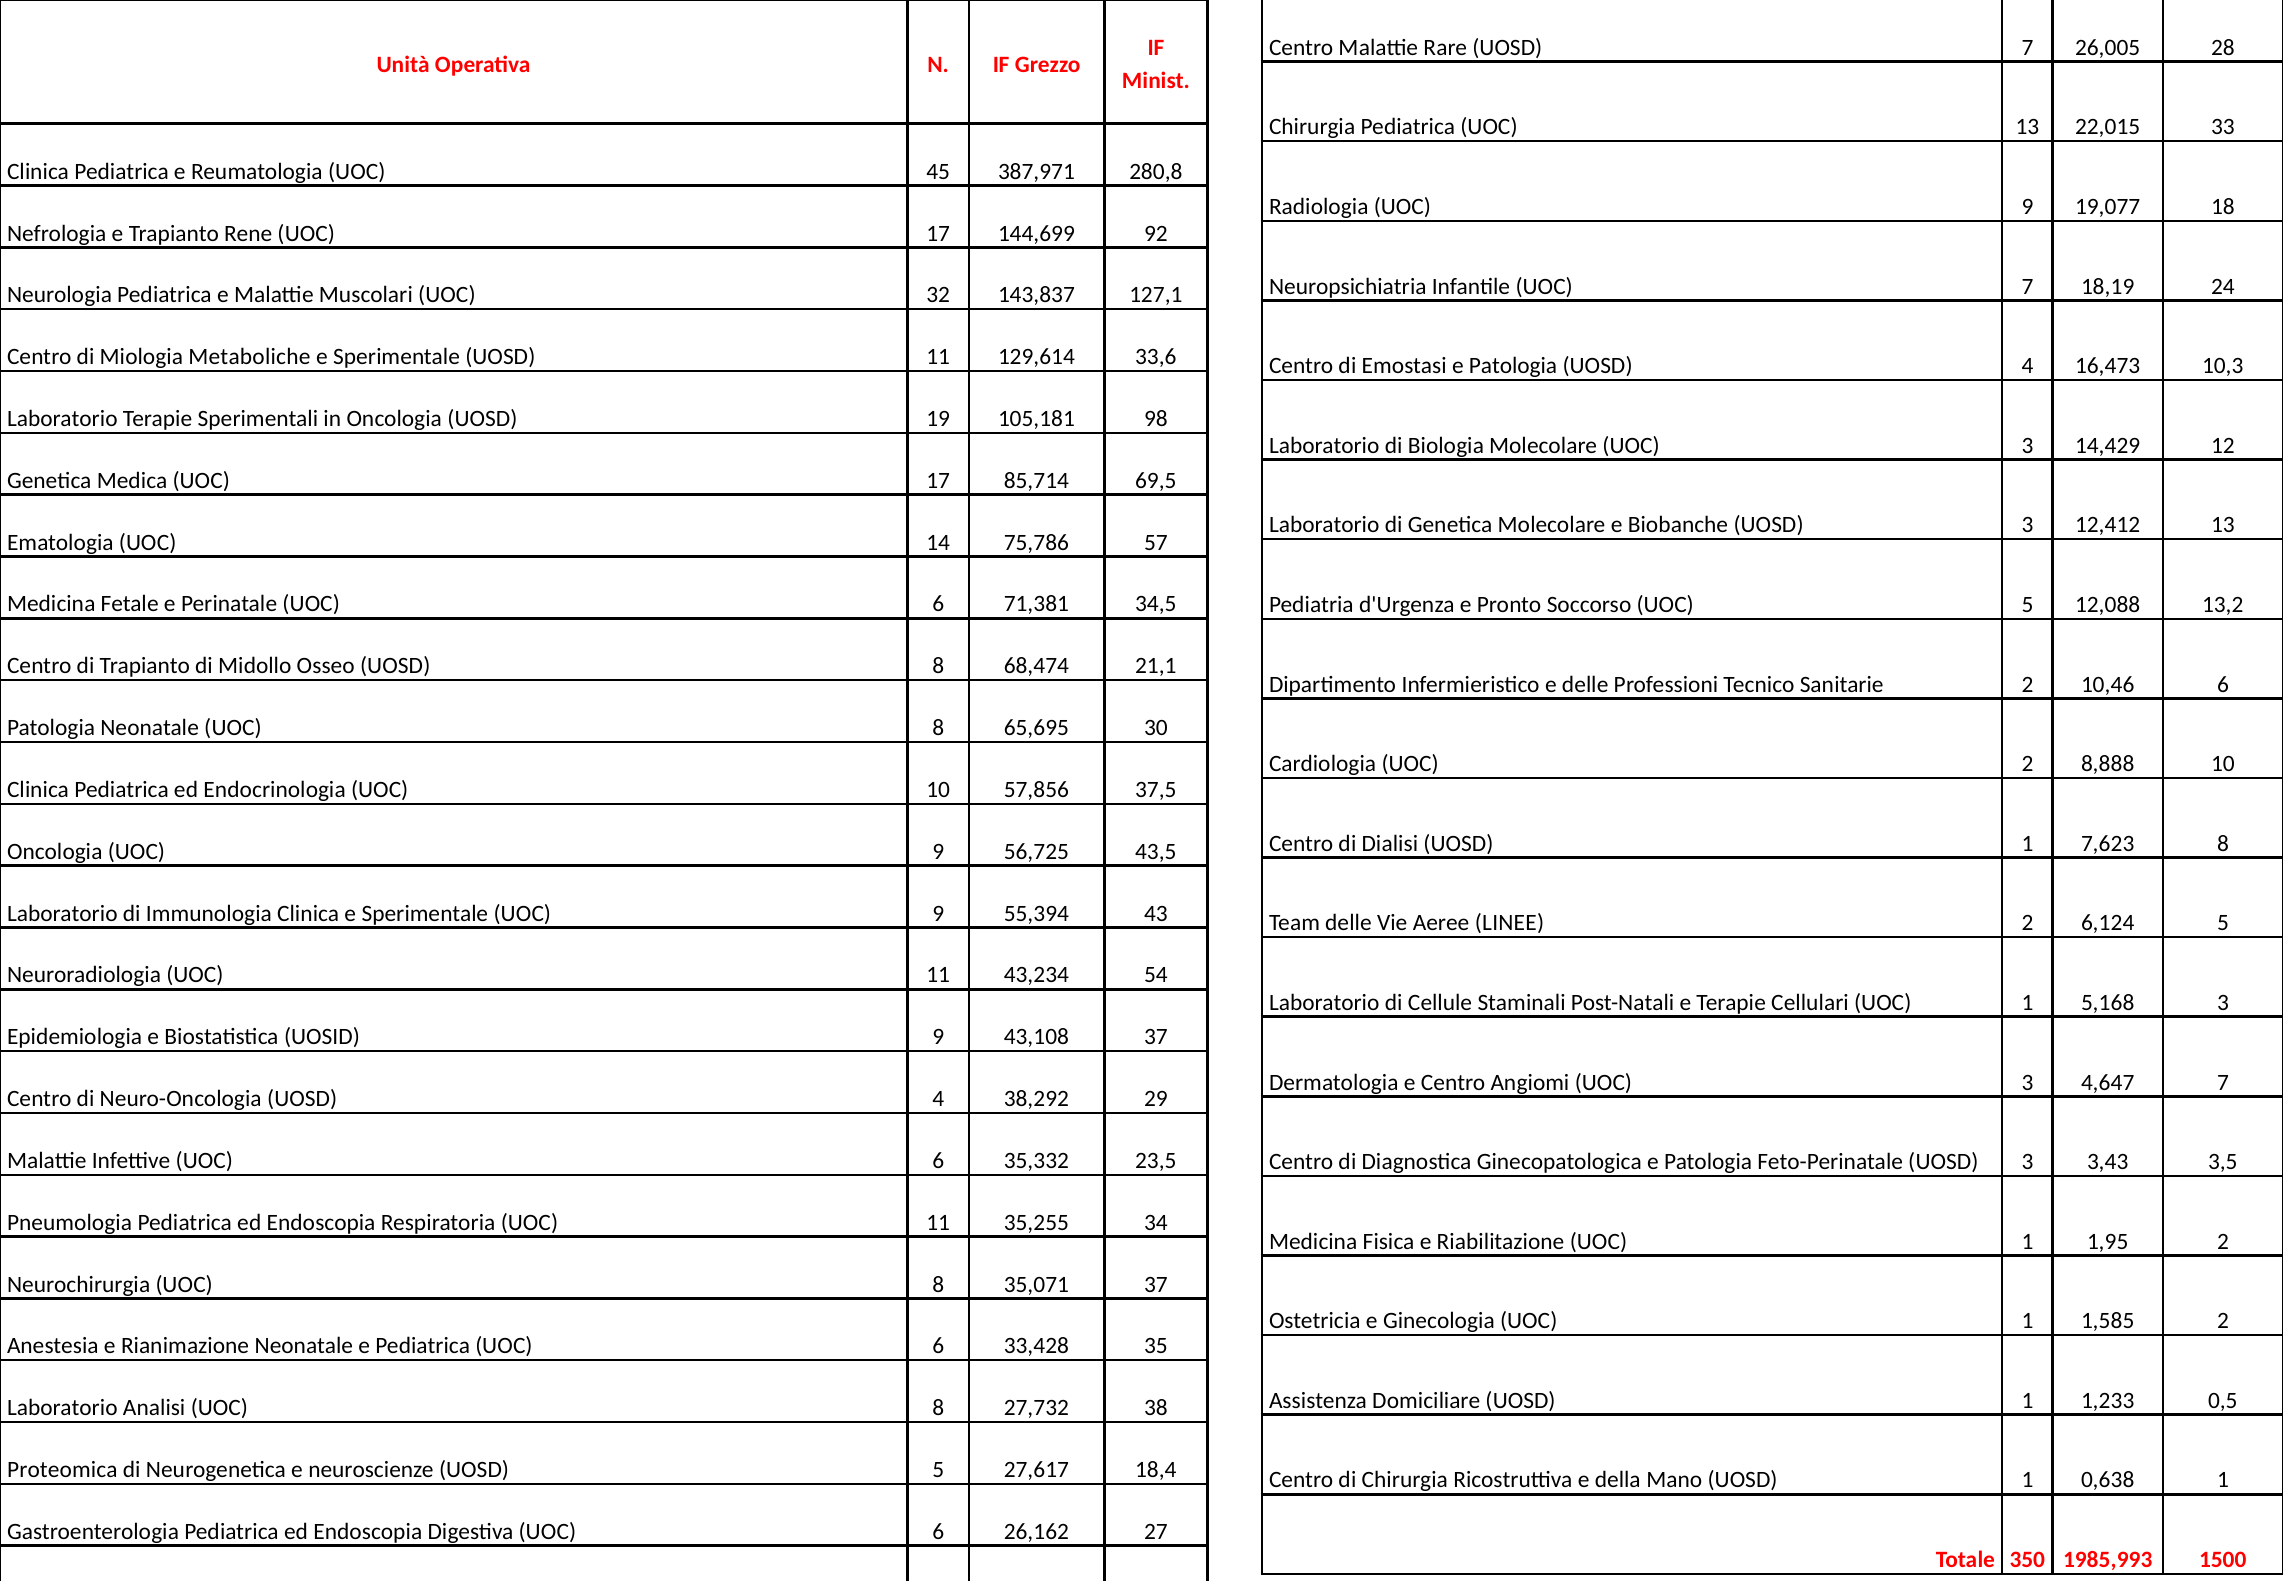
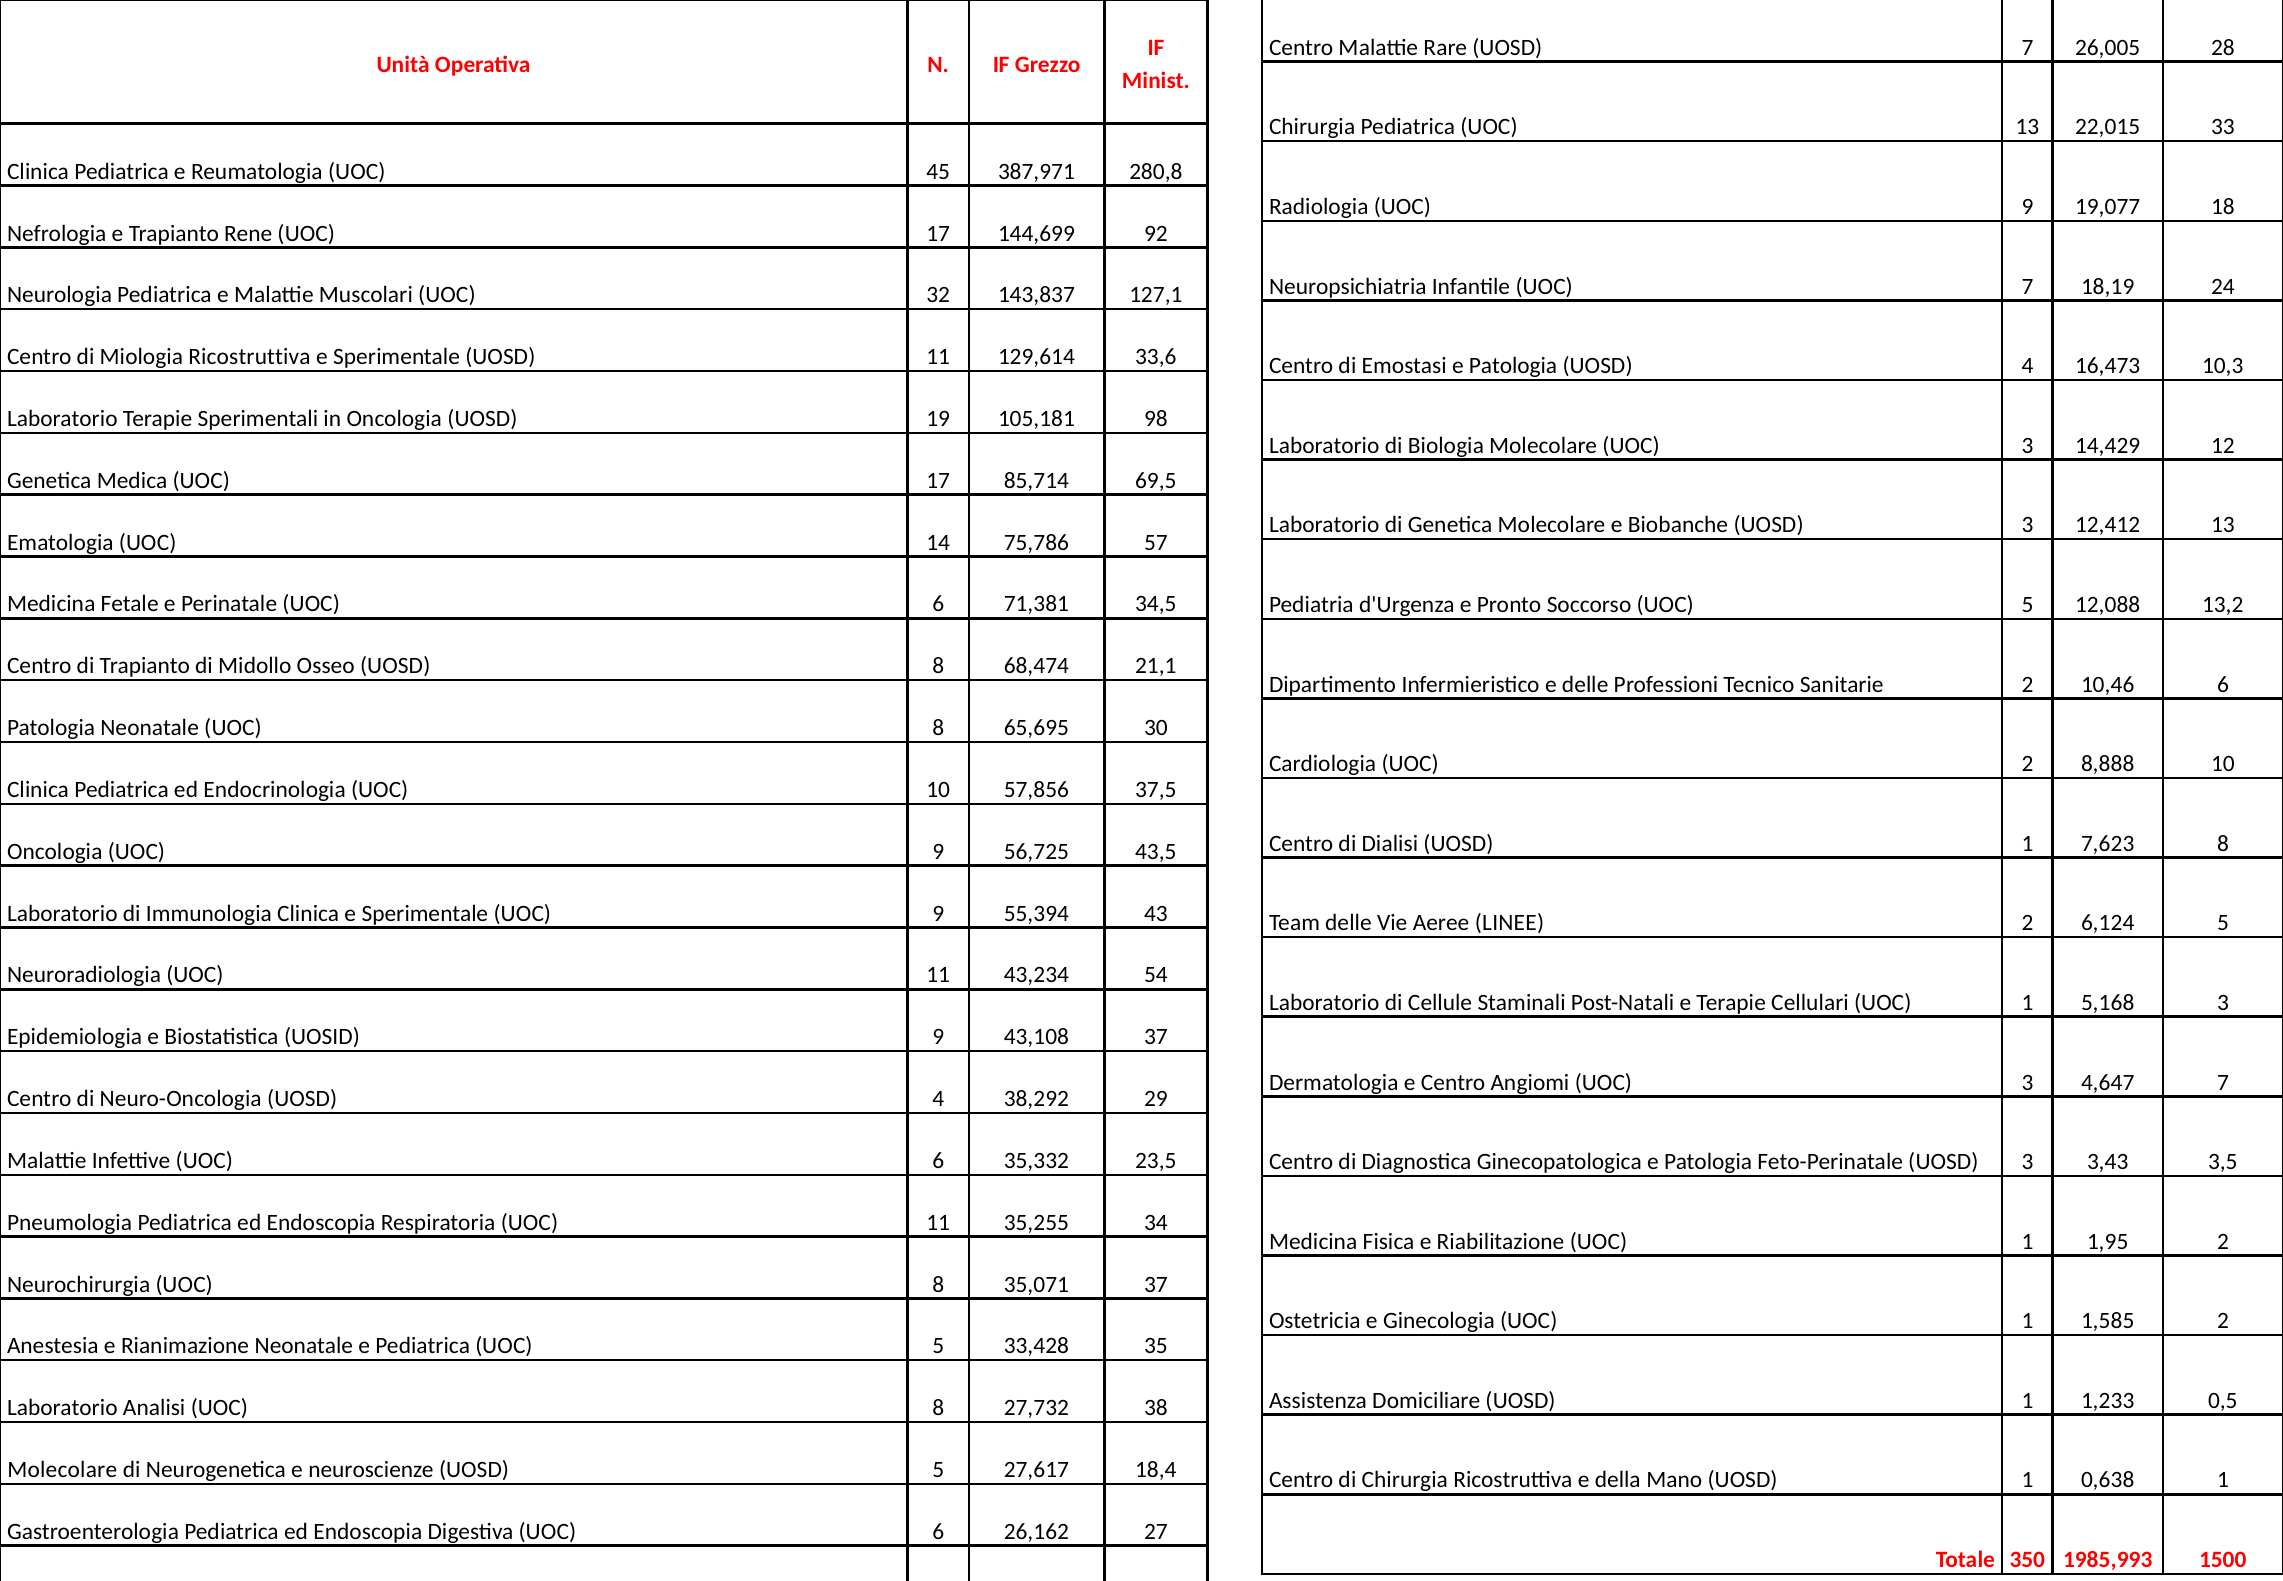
Miologia Metaboliche: Metaboliche -> Ricostruttiva
Pediatrica UOC 6: 6 -> 5
Proteomica at (62, 1469): Proteomica -> Molecolare
